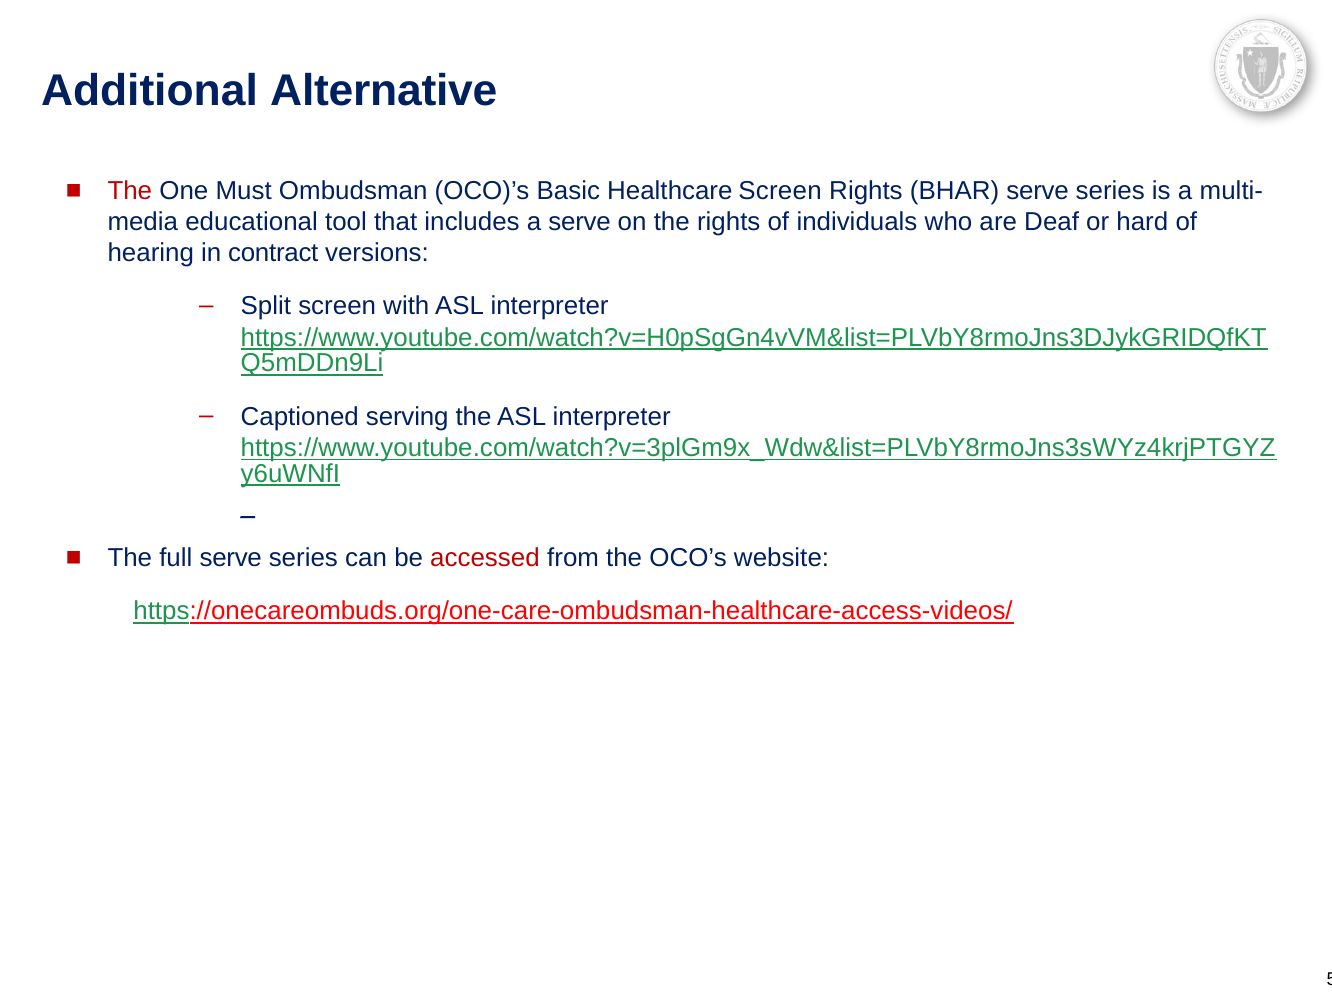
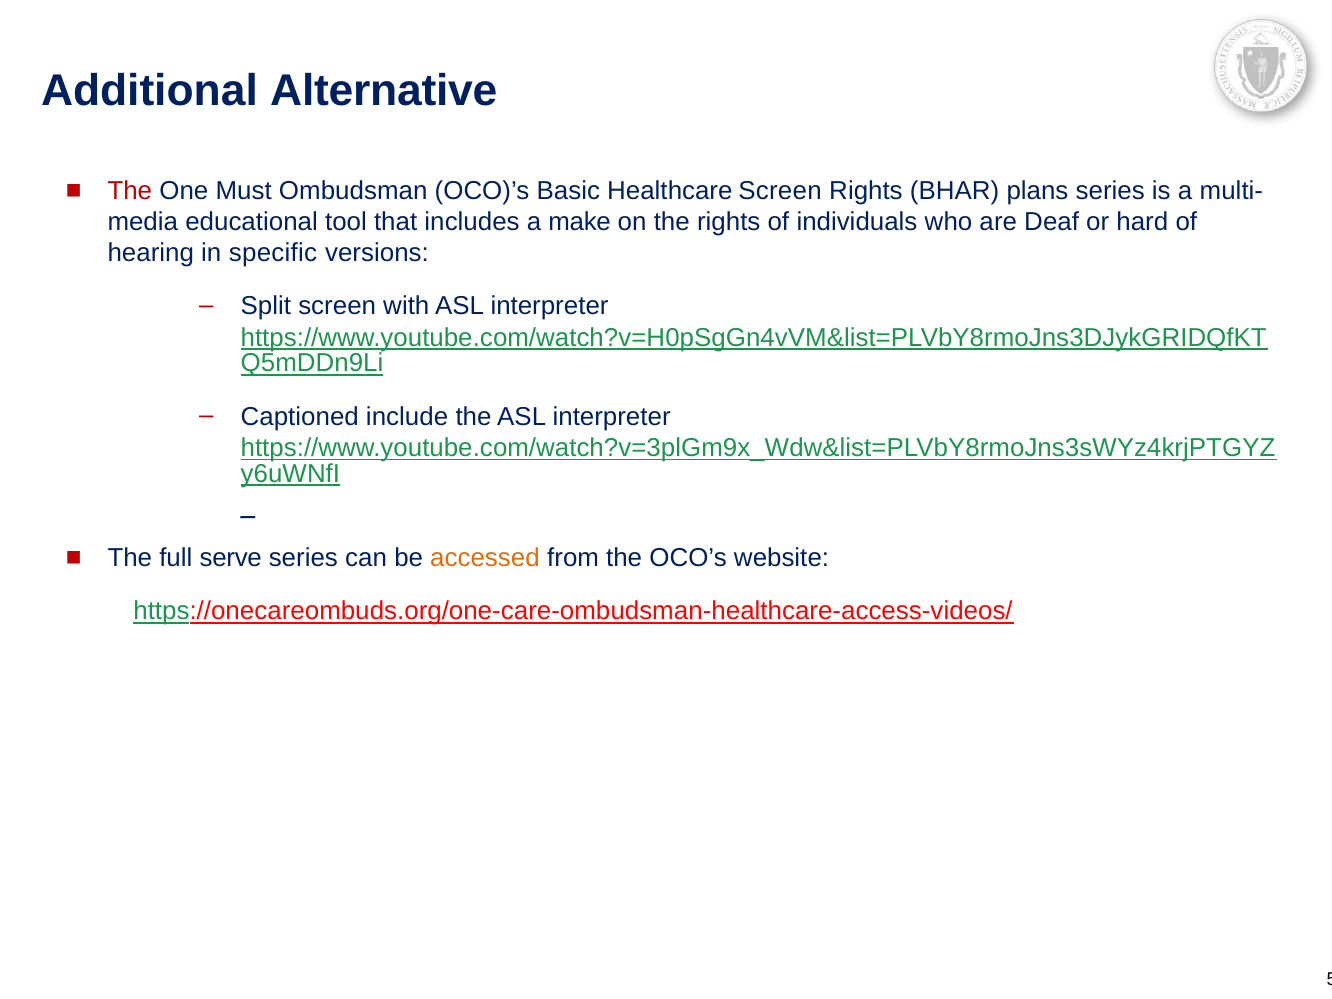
BHAR serve: serve -> plans
a serve: serve -> make
contract: contract -> specific
serving: serving -> include
accessed colour: red -> orange
